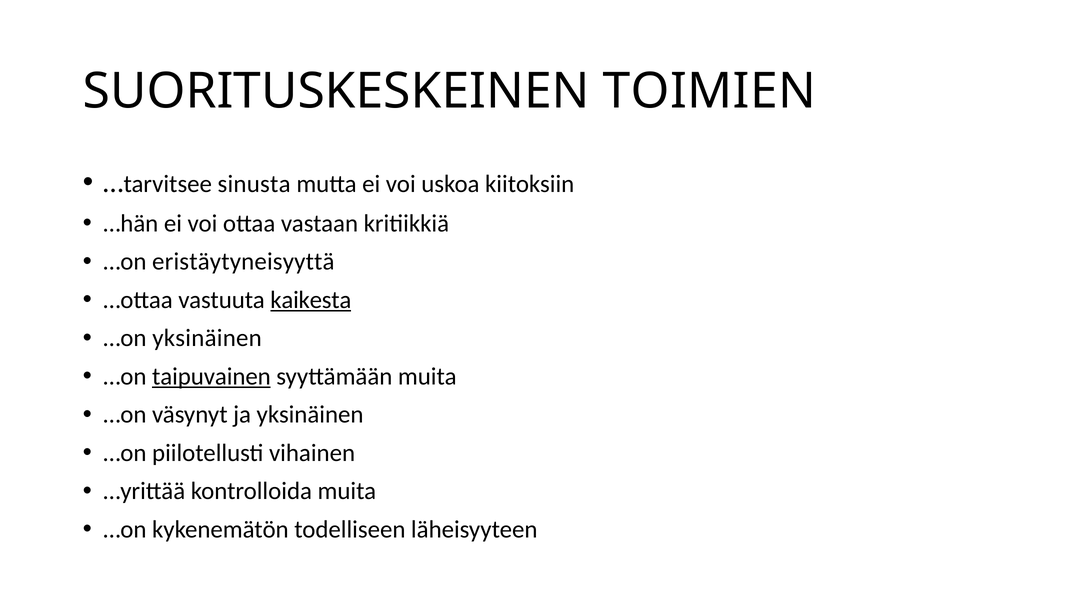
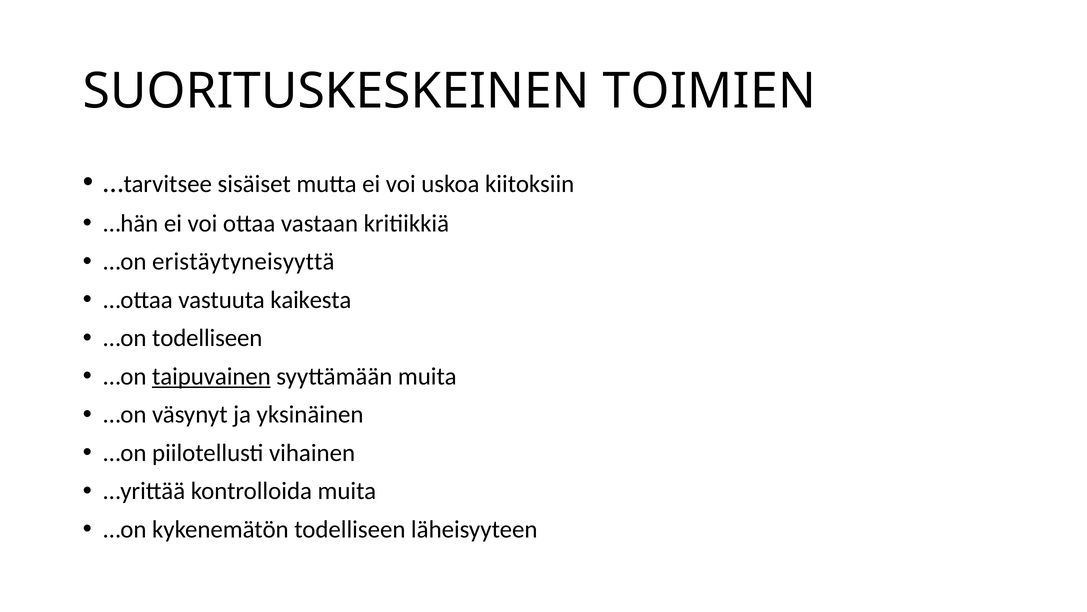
sinusta: sinusta -> sisäiset
kaikesta underline: present -> none
…on yksinäinen: yksinäinen -> todelliseen
